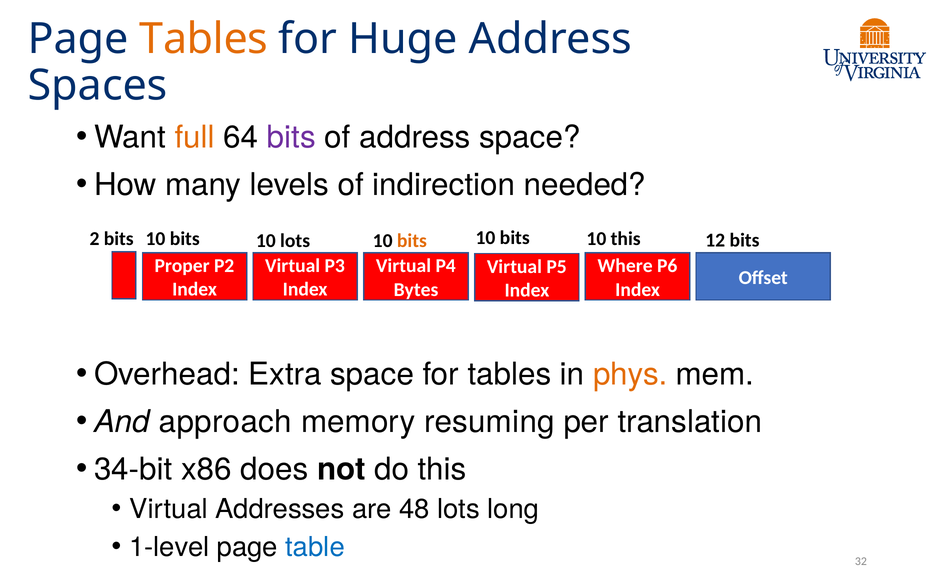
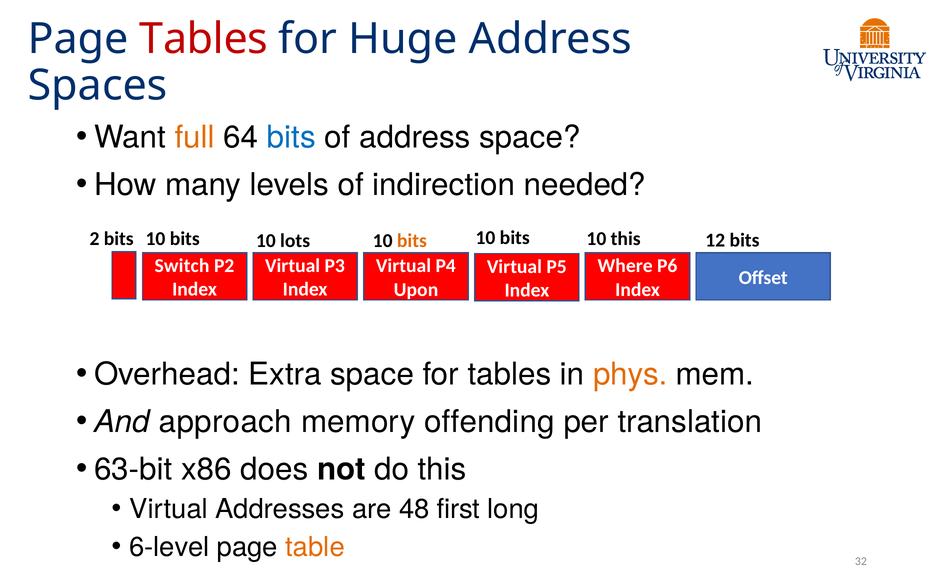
Tables at (204, 39) colour: orange -> red
bits at (291, 137) colour: purple -> blue
Proper: Proper -> Switch
Bytes: Bytes -> Upon
resuming: resuming -> offending
34-bit: 34-bit -> 63-bit
48 lots: lots -> first
1-level: 1-level -> 6-level
table colour: blue -> orange
